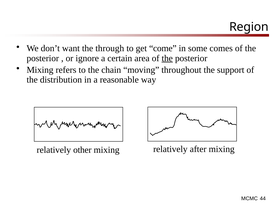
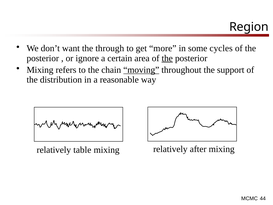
come: come -> more
comes: comes -> cycles
moving underline: none -> present
other: other -> table
